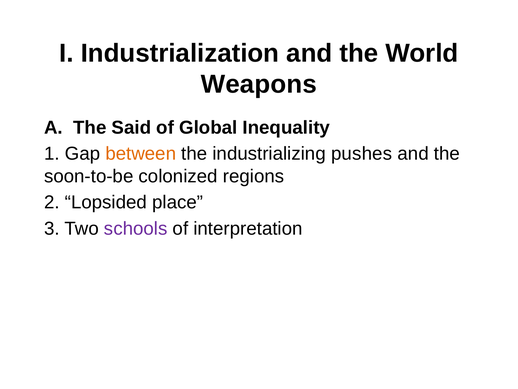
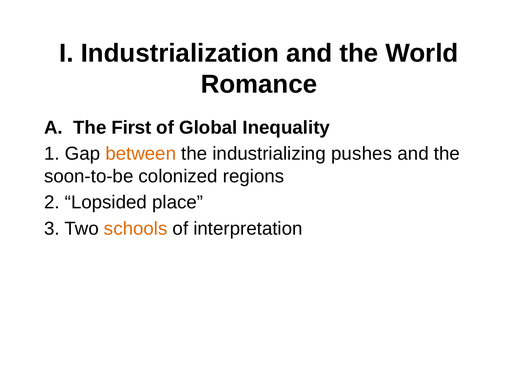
Weapons: Weapons -> Romance
Said: Said -> First
schools colour: purple -> orange
